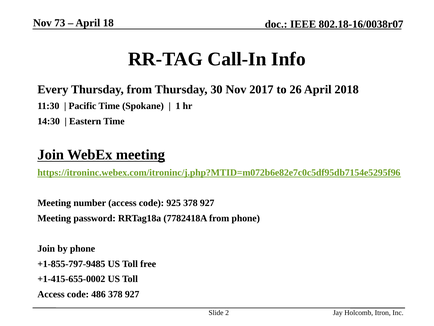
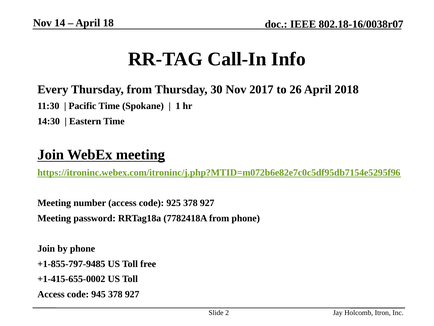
73: 73 -> 14
486: 486 -> 945
